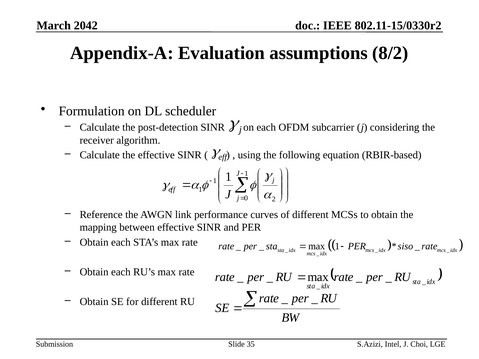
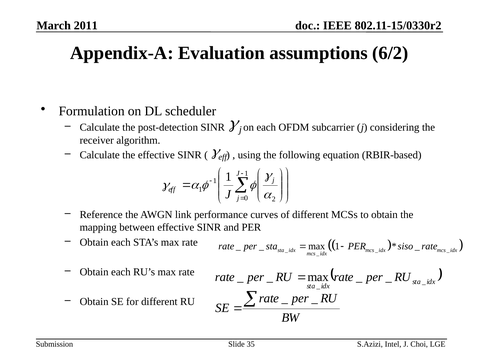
2042: 2042 -> 2011
8/2: 8/2 -> 6/2
